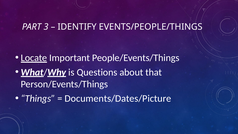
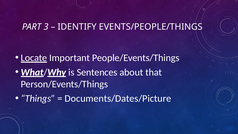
Questions: Questions -> Sentences
